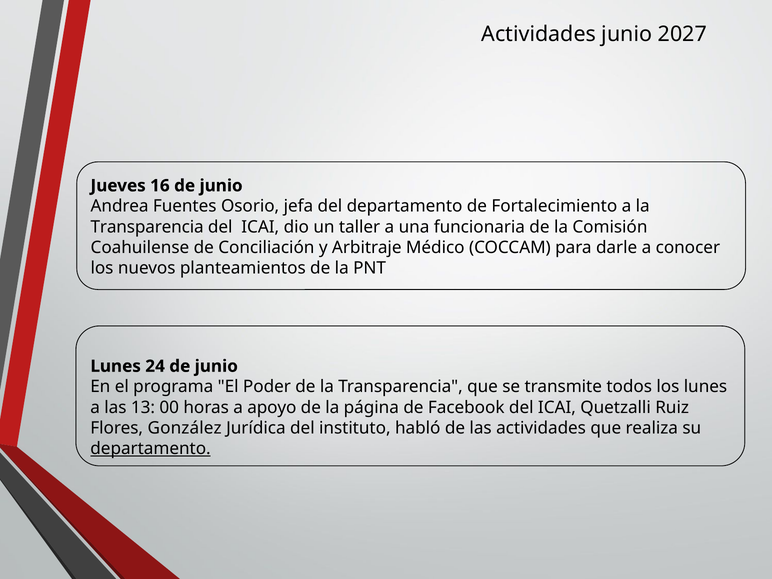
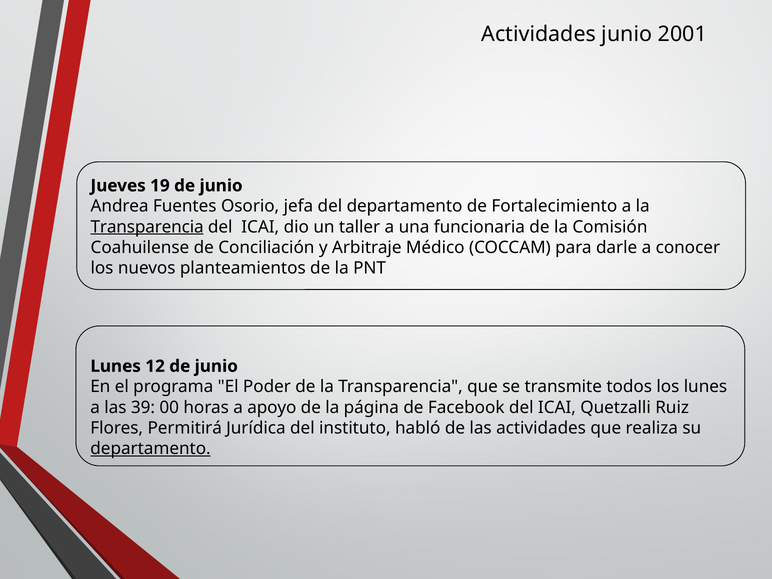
2027: 2027 -> 2001
16: 16 -> 19
Transparencia at (147, 227) underline: none -> present
24: 24 -> 12
13: 13 -> 39
González: González -> Permitirá
